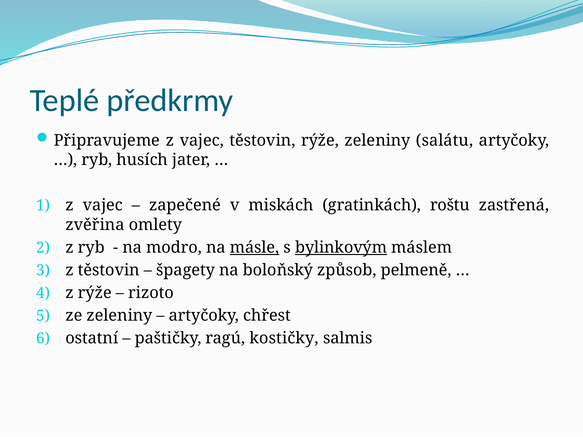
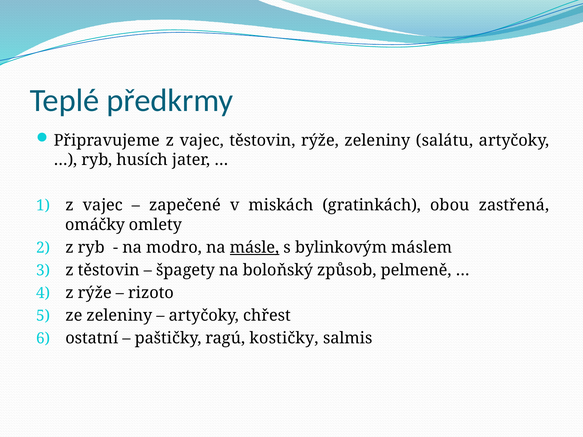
roštu: roštu -> obou
zvěřina: zvěřina -> omáčky
bylinkovým underline: present -> none
